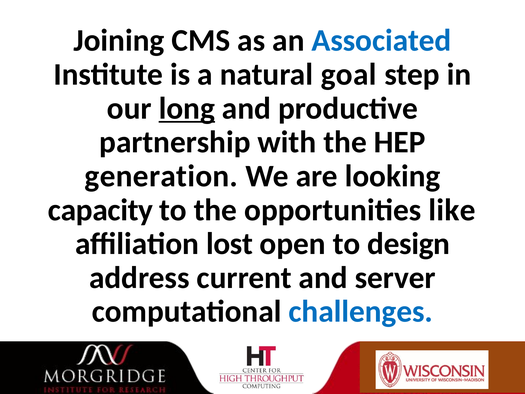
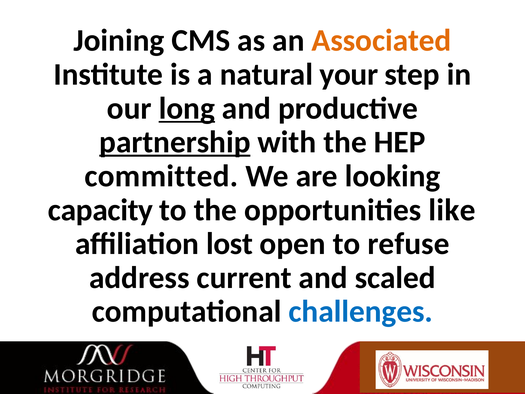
Associated colour: blue -> orange
goal: goal -> your
partnership underline: none -> present
generation: generation -> committed
design: design -> refuse
server: server -> scaled
